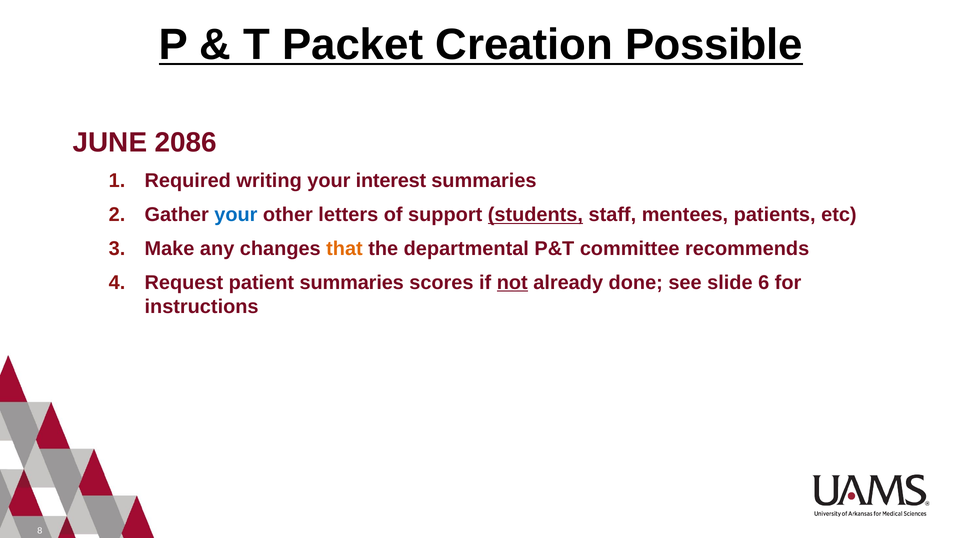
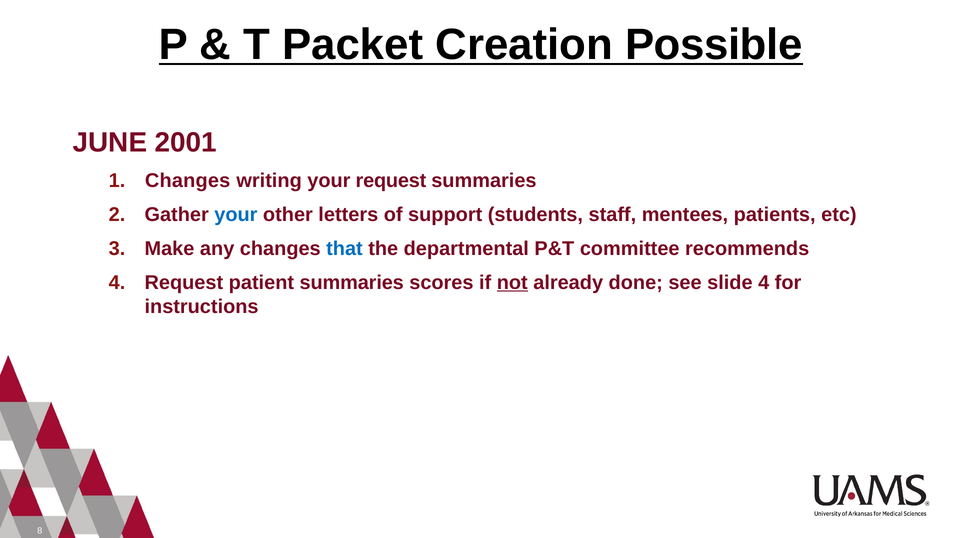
2086: 2086 -> 2001
Required at (188, 181): Required -> Changes
your interest: interest -> request
students underline: present -> none
that colour: orange -> blue
slide 6: 6 -> 4
